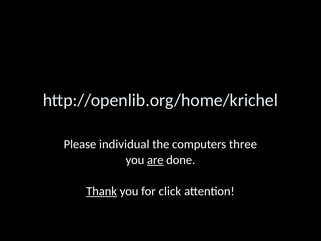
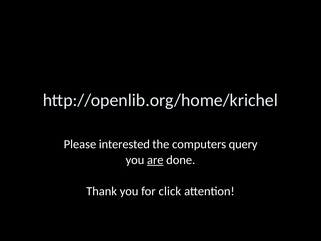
individual: individual -> interested
three: three -> query
Thank underline: present -> none
